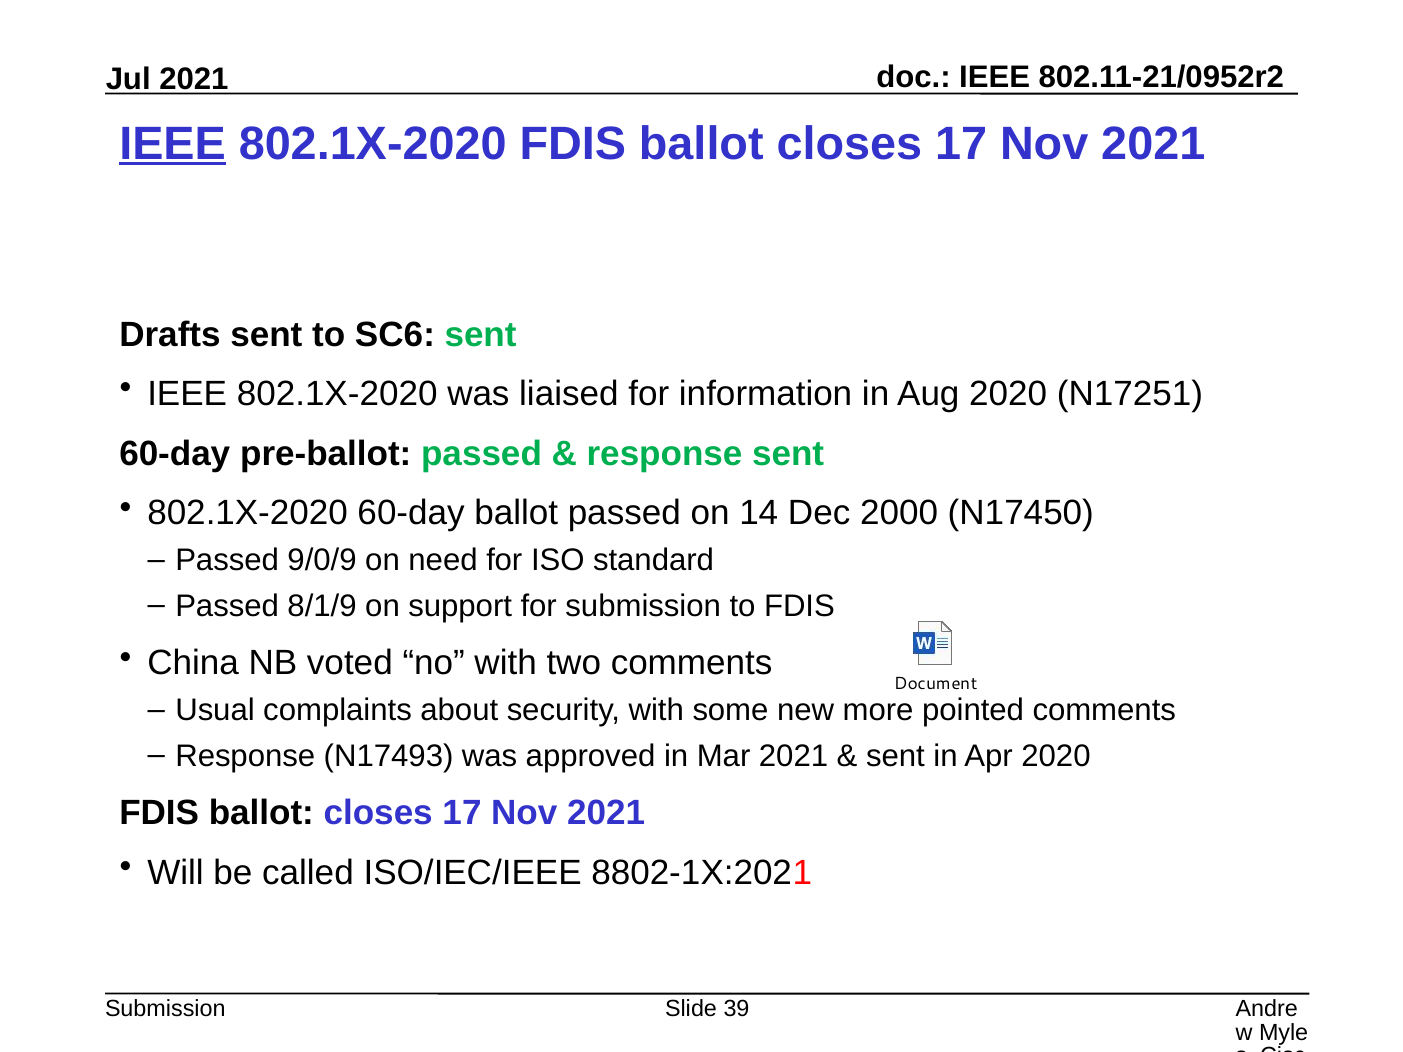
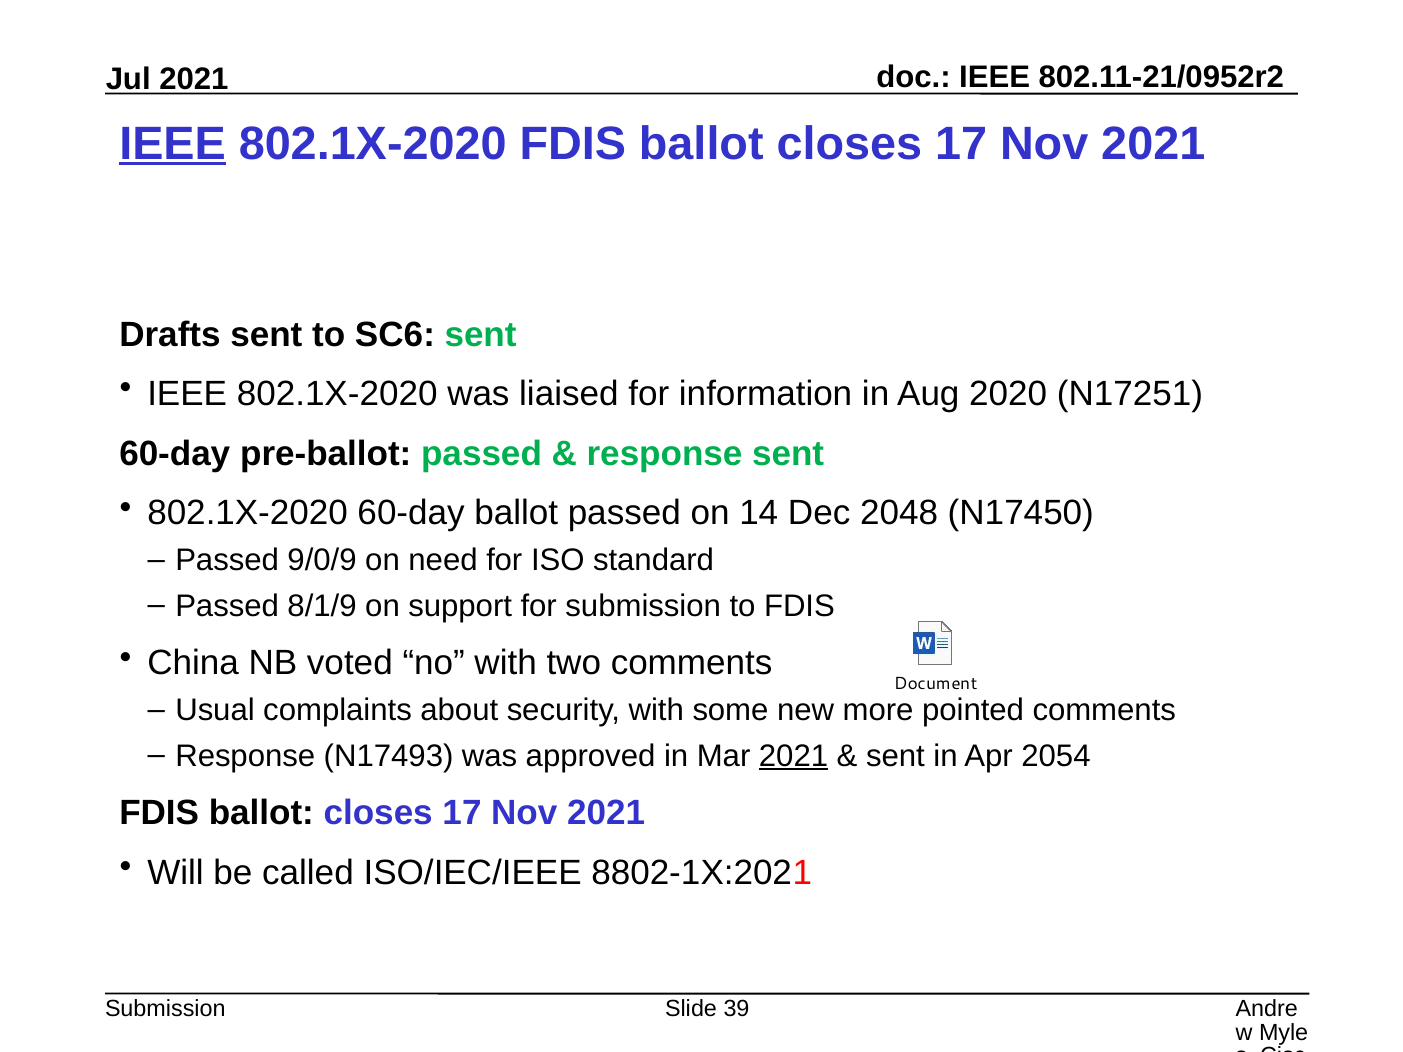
2000: 2000 -> 2048
2021 at (794, 756) underline: none -> present
Apr 2020: 2020 -> 2054
